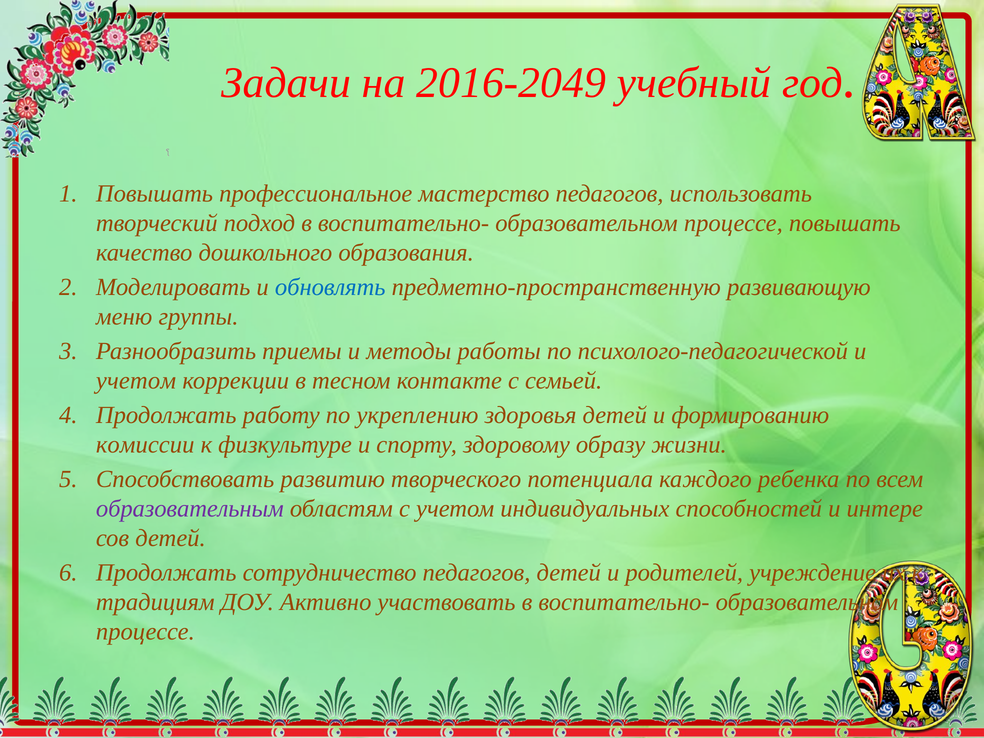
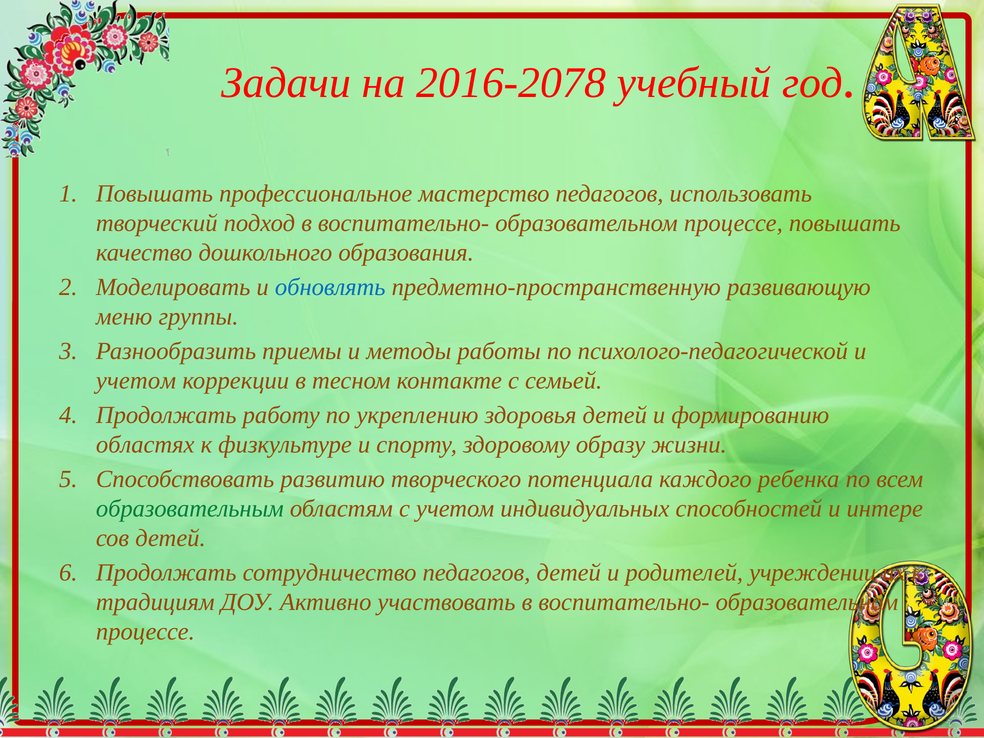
2016-2049: 2016-2049 -> 2016-2078
комиссии: комиссии -> областях
образовательным colour: purple -> green
учреждение: учреждение -> учреждении
